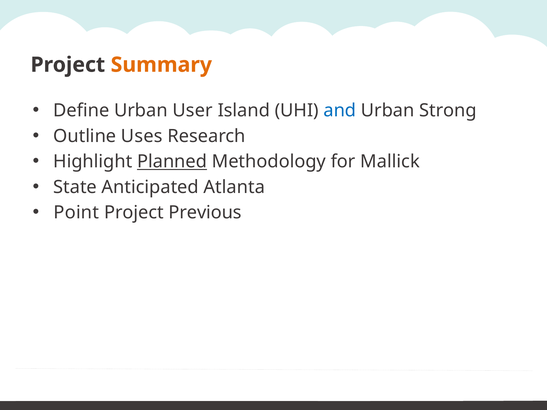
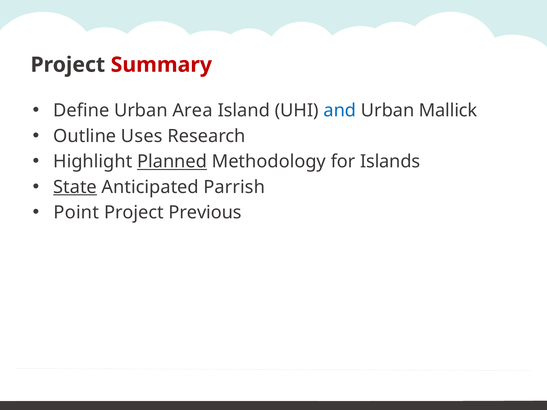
Summary colour: orange -> red
User: User -> Area
Strong: Strong -> Mallick
Mallick: Mallick -> Islands
State underline: none -> present
Atlanta: Atlanta -> Parrish
